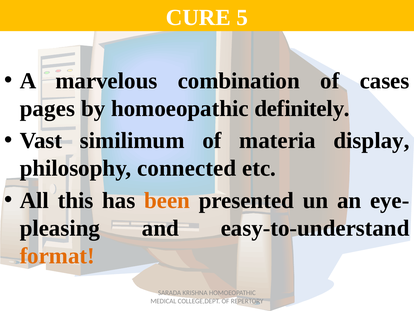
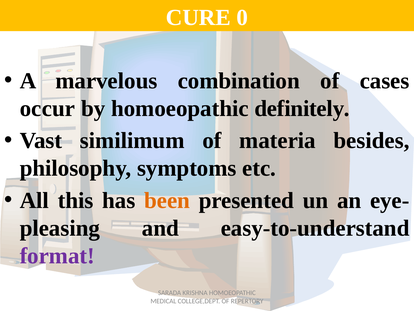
5: 5 -> 0
pages: pages -> occur
display: display -> besides
connected: connected -> symptoms
format colour: orange -> purple
